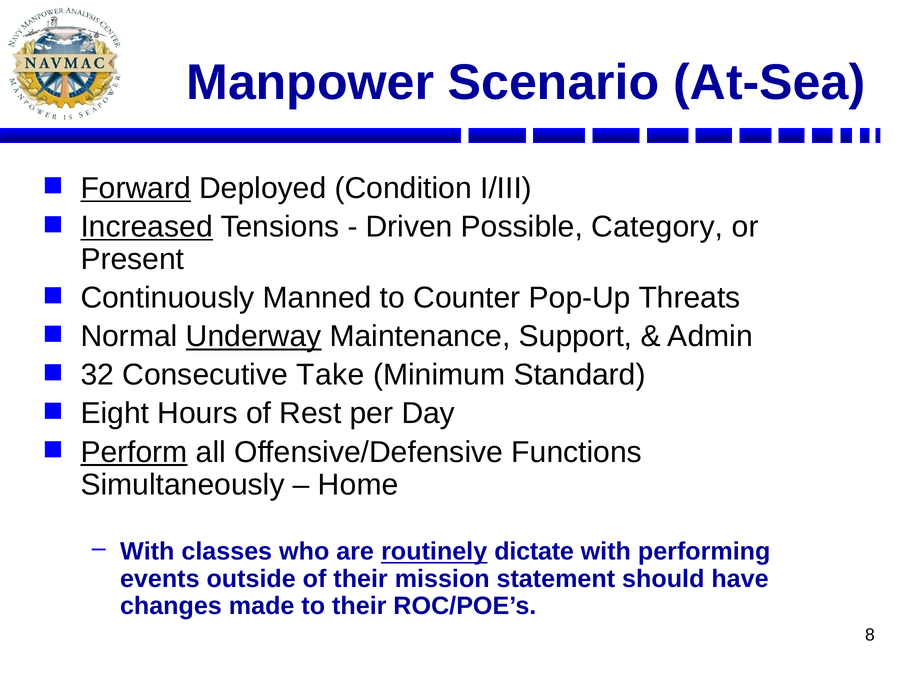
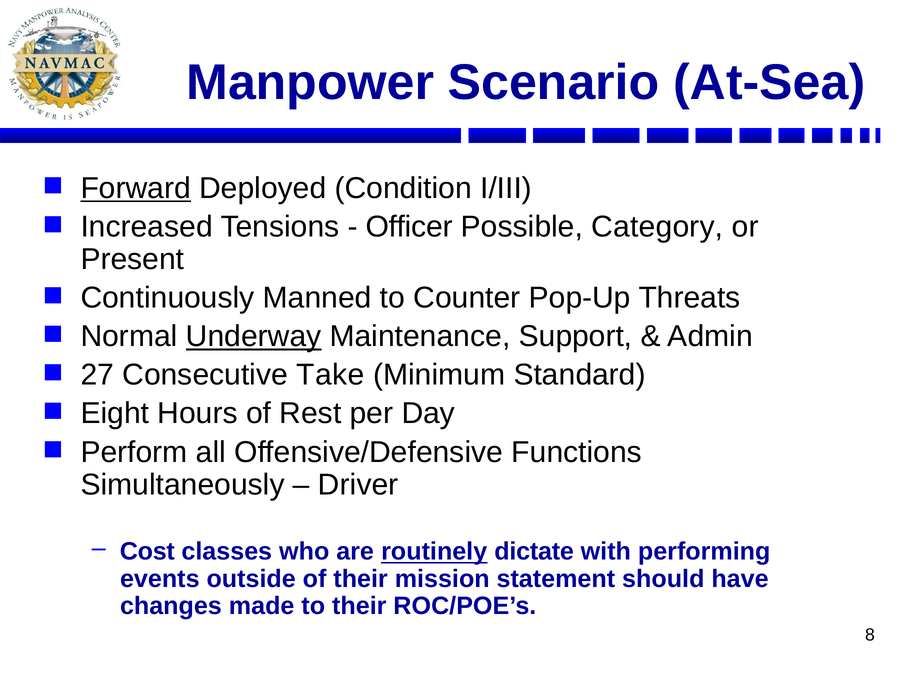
Increased underline: present -> none
Driven: Driven -> Officer
32: 32 -> 27
Perform underline: present -> none
Home: Home -> Driver
With at (147, 551): With -> Cost
